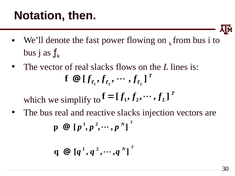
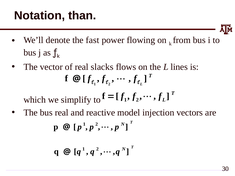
then: then -> than
reactive slacks: slacks -> model
